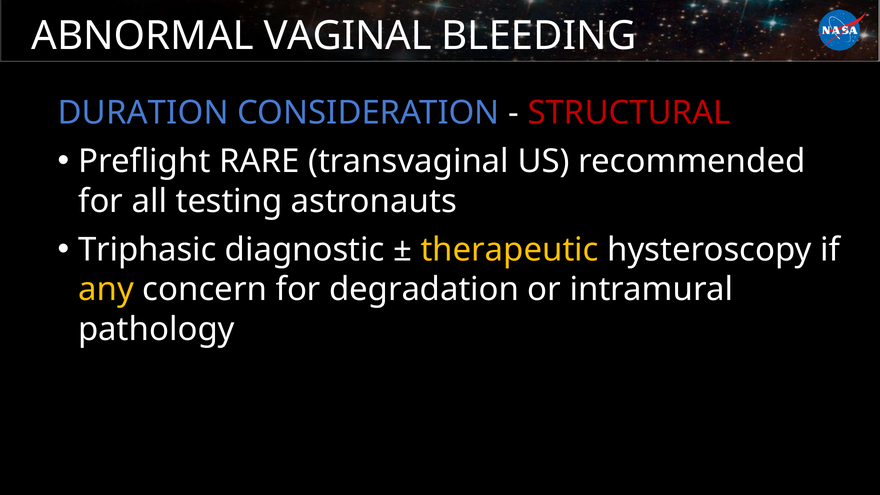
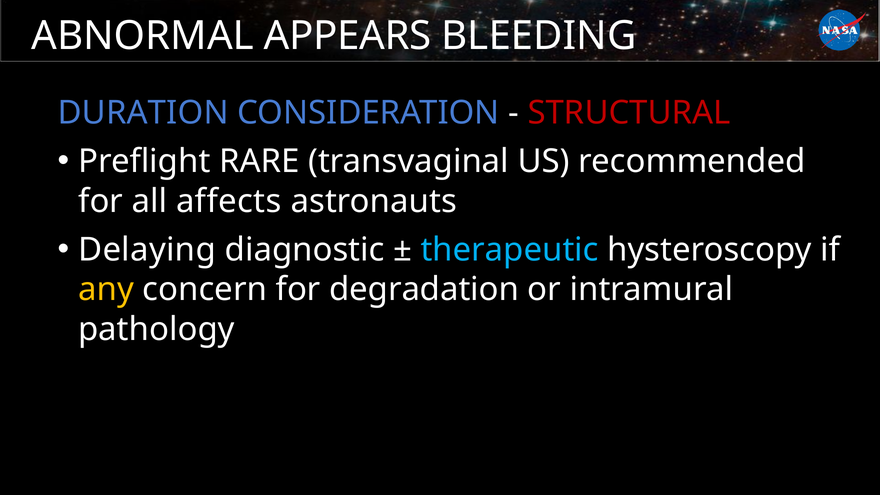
VAGINAL: VAGINAL -> APPEARS
testing: testing -> affects
Triphasic: Triphasic -> Delaying
therapeutic colour: yellow -> light blue
